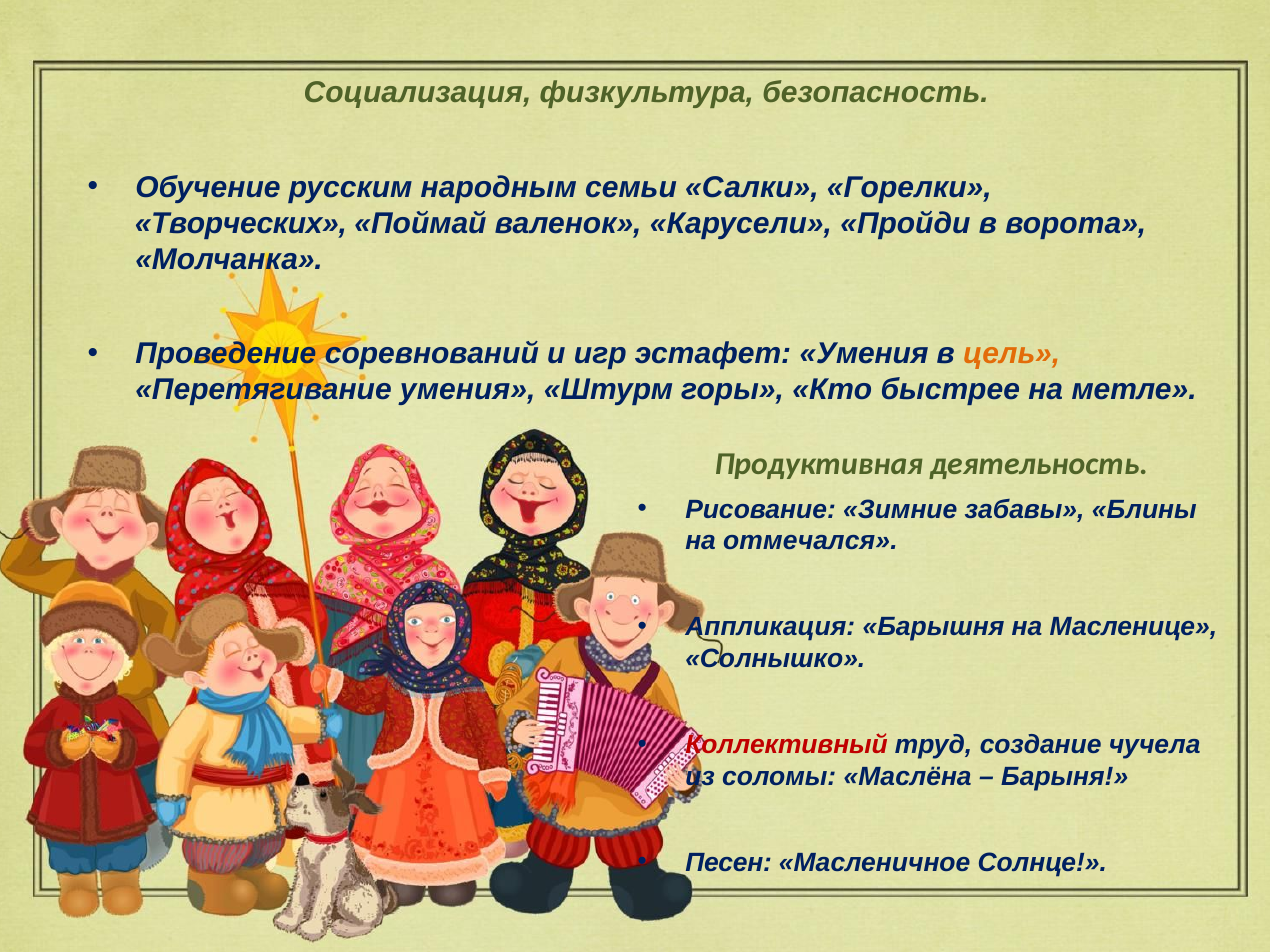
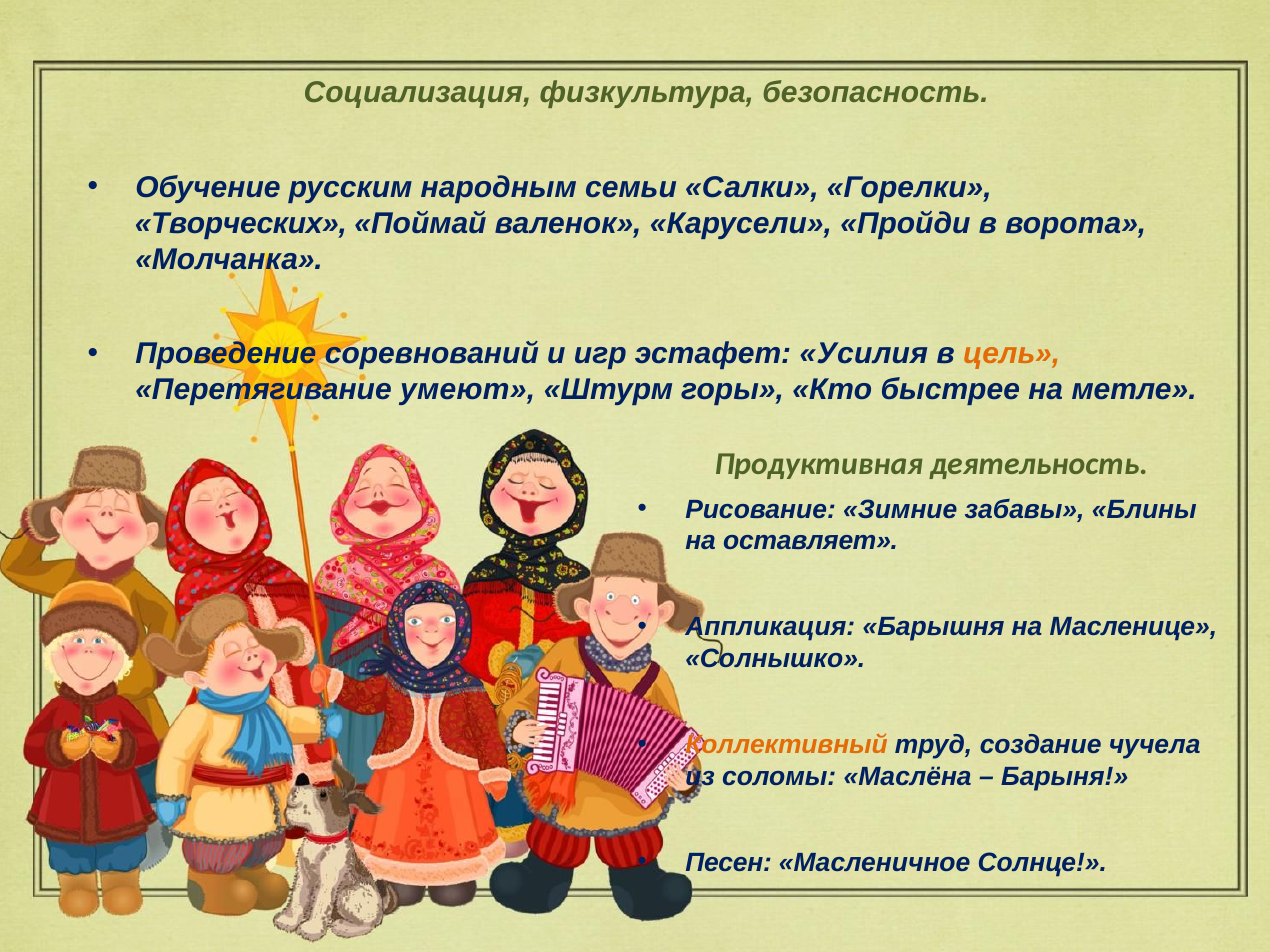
эстафет Умения: Умения -> Усилия
Перетягивание умения: умения -> умеют
отмечался: отмечался -> оставляет
Коллективный colour: red -> orange
